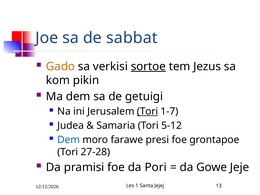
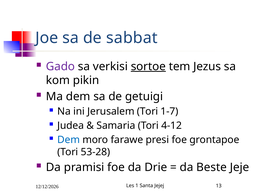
Gado colour: orange -> purple
Tori at (148, 111) underline: present -> none
5-12: 5-12 -> 4-12
27-28: 27-28 -> 53-28
Pori: Pori -> Drie
Gowe: Gowe -> Beste
